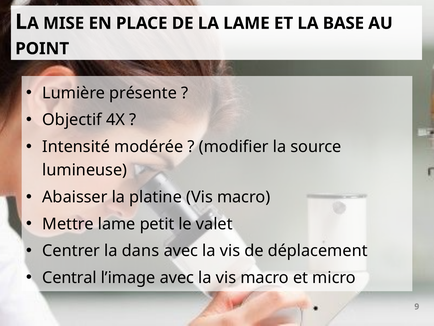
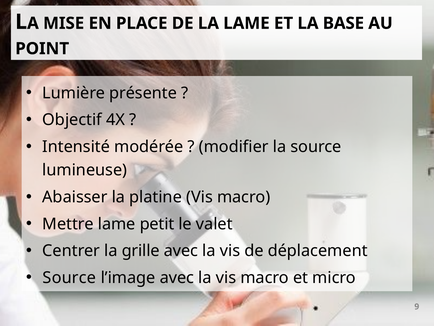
dans: dans -> grille
Central at (69, 277): Central -> Source
